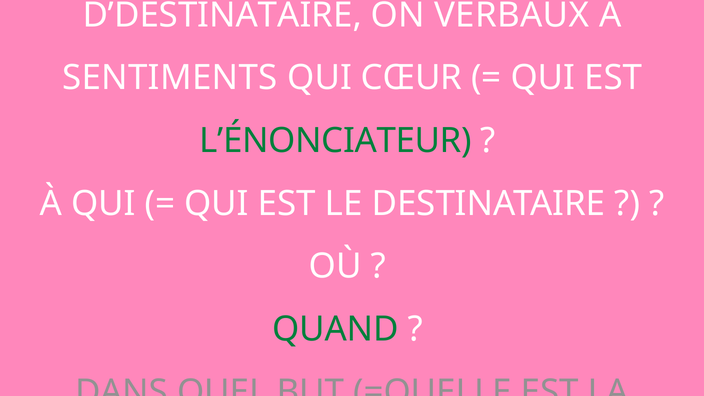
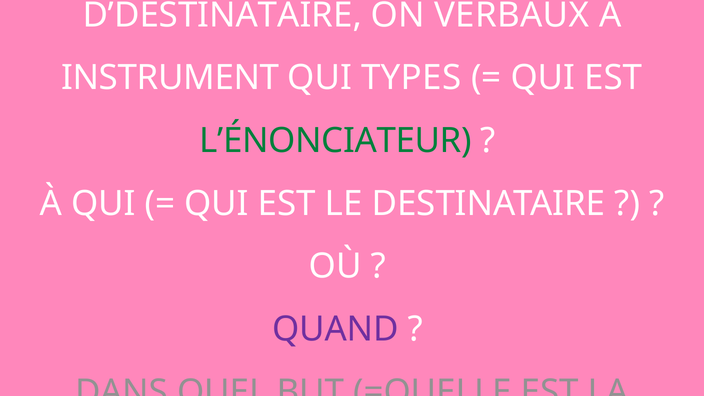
SENTIMENTS: SENTIMENTS -> INSTRUMENT
CŒUR: CŒUR -> TYPES
QUAND colour: green -> purple
